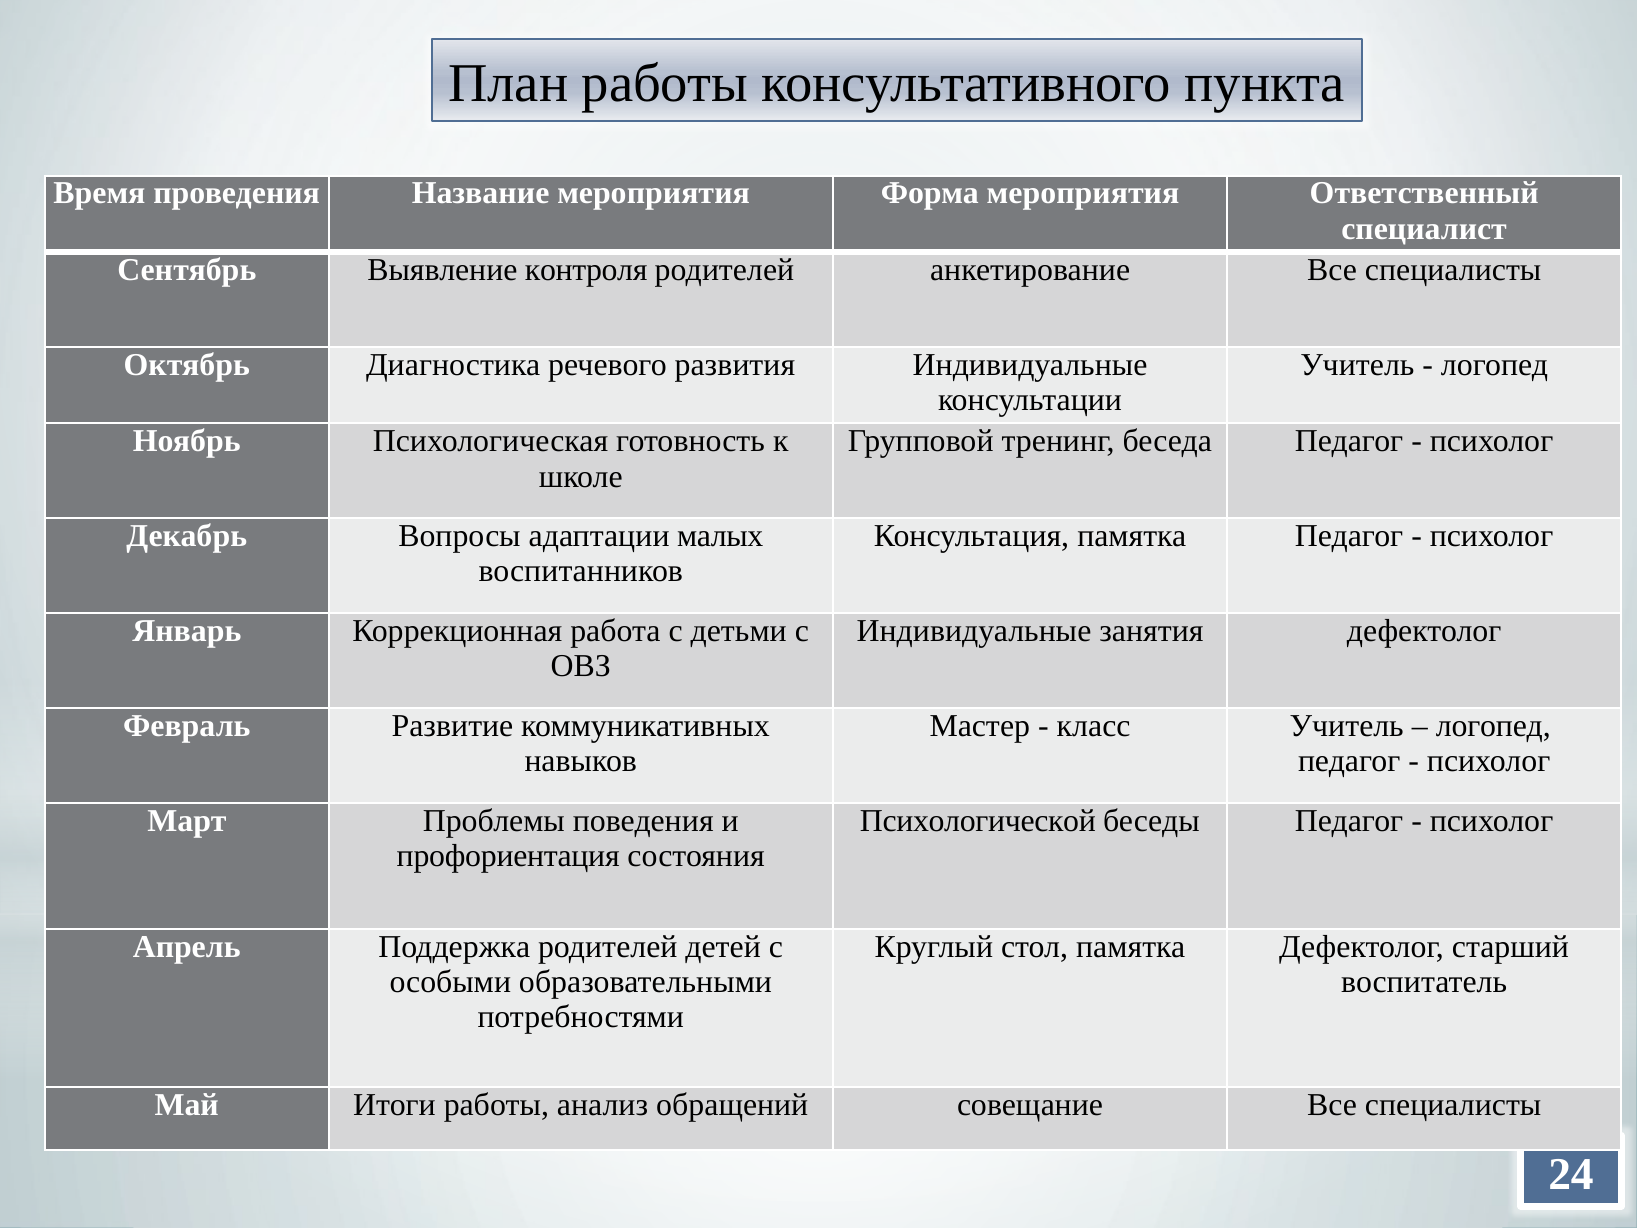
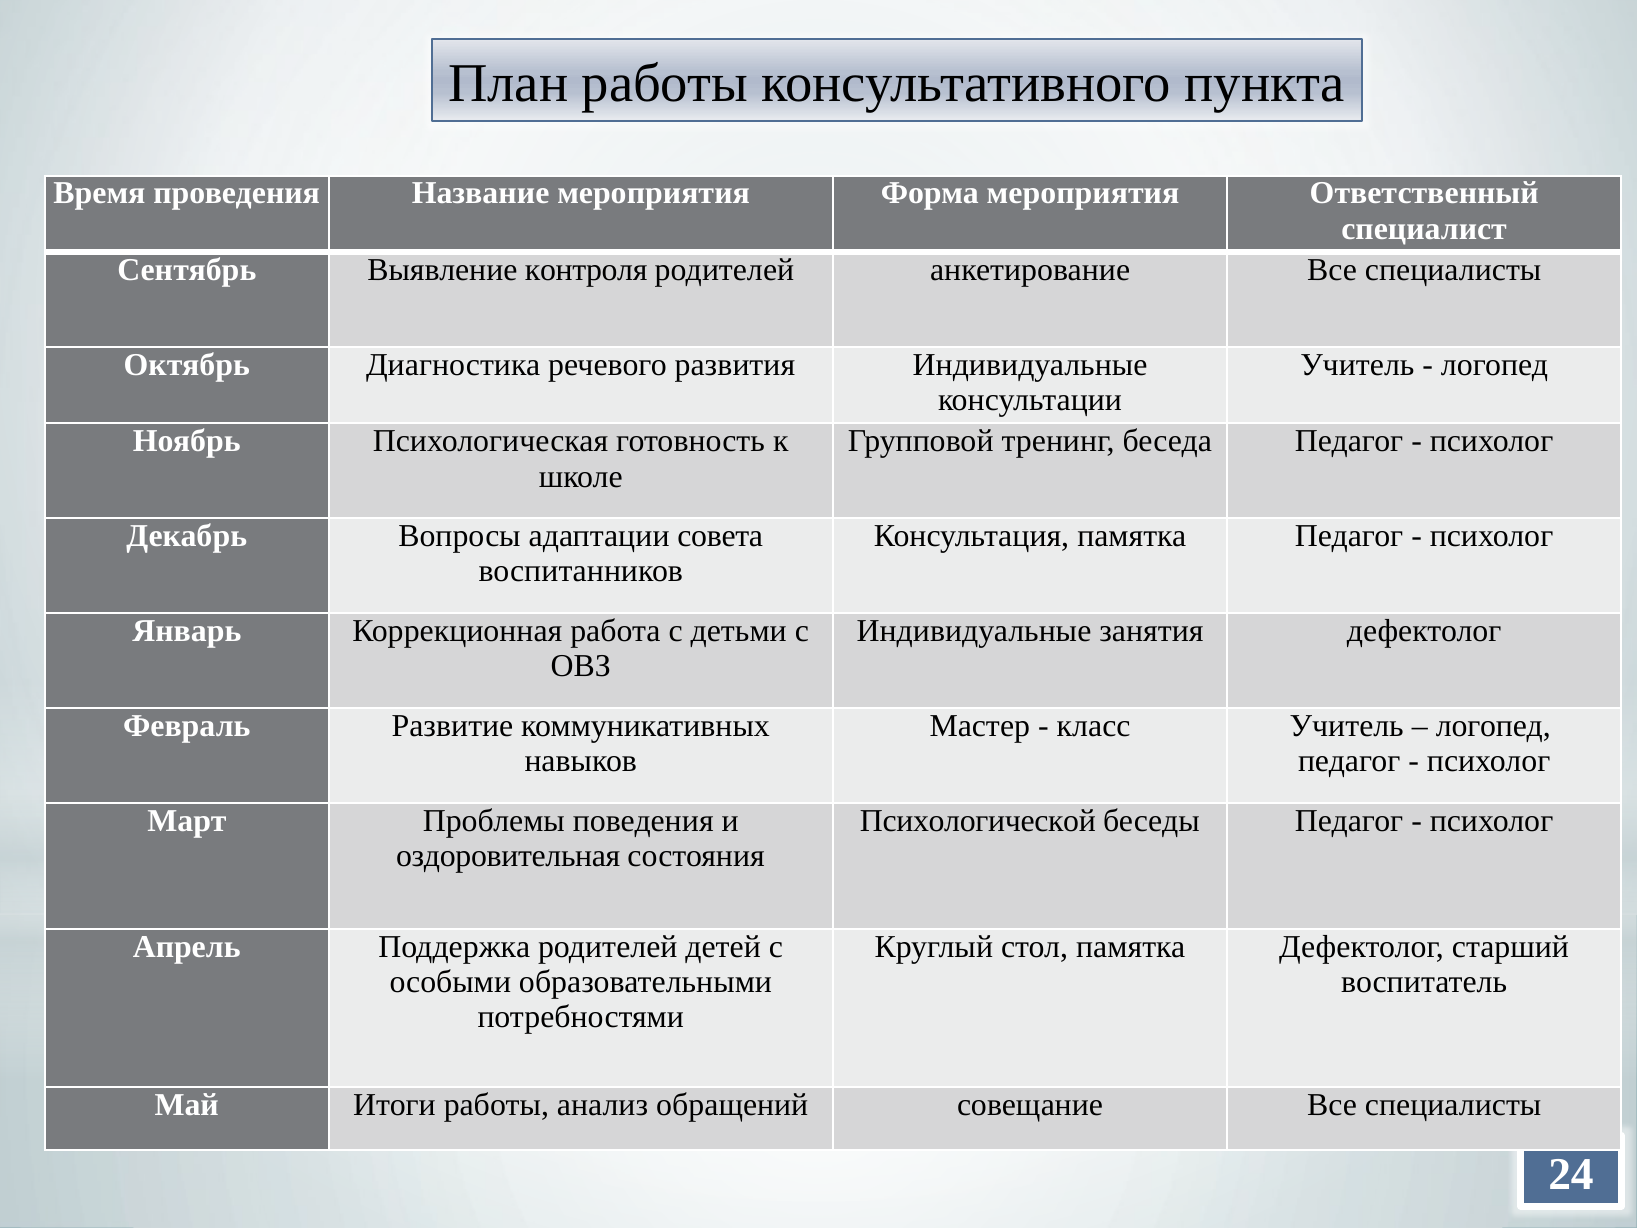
малых: малых -> совета
профориентация: профориентация -> оздоровительная
